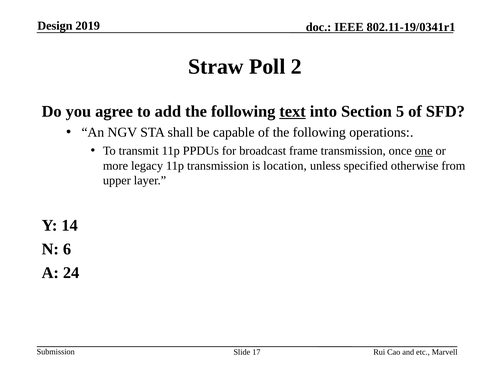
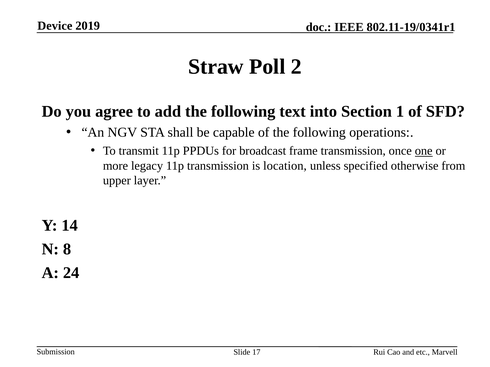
Design: Design -> Device
text underline: present -> none
5: 5 -> 1
6: 6 -> 8
